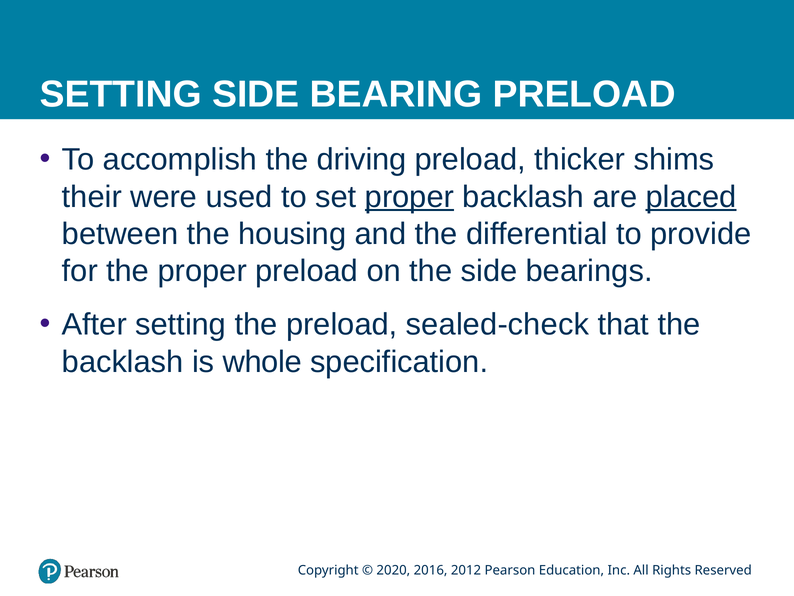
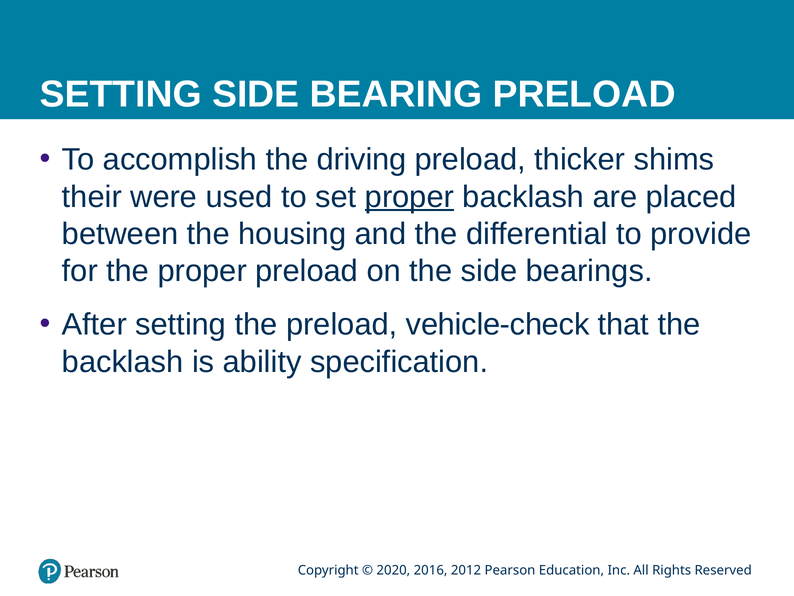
placed underline: present -> none
sealed-check: sealed-check -> vehicle-check
whole: whole -> ability
